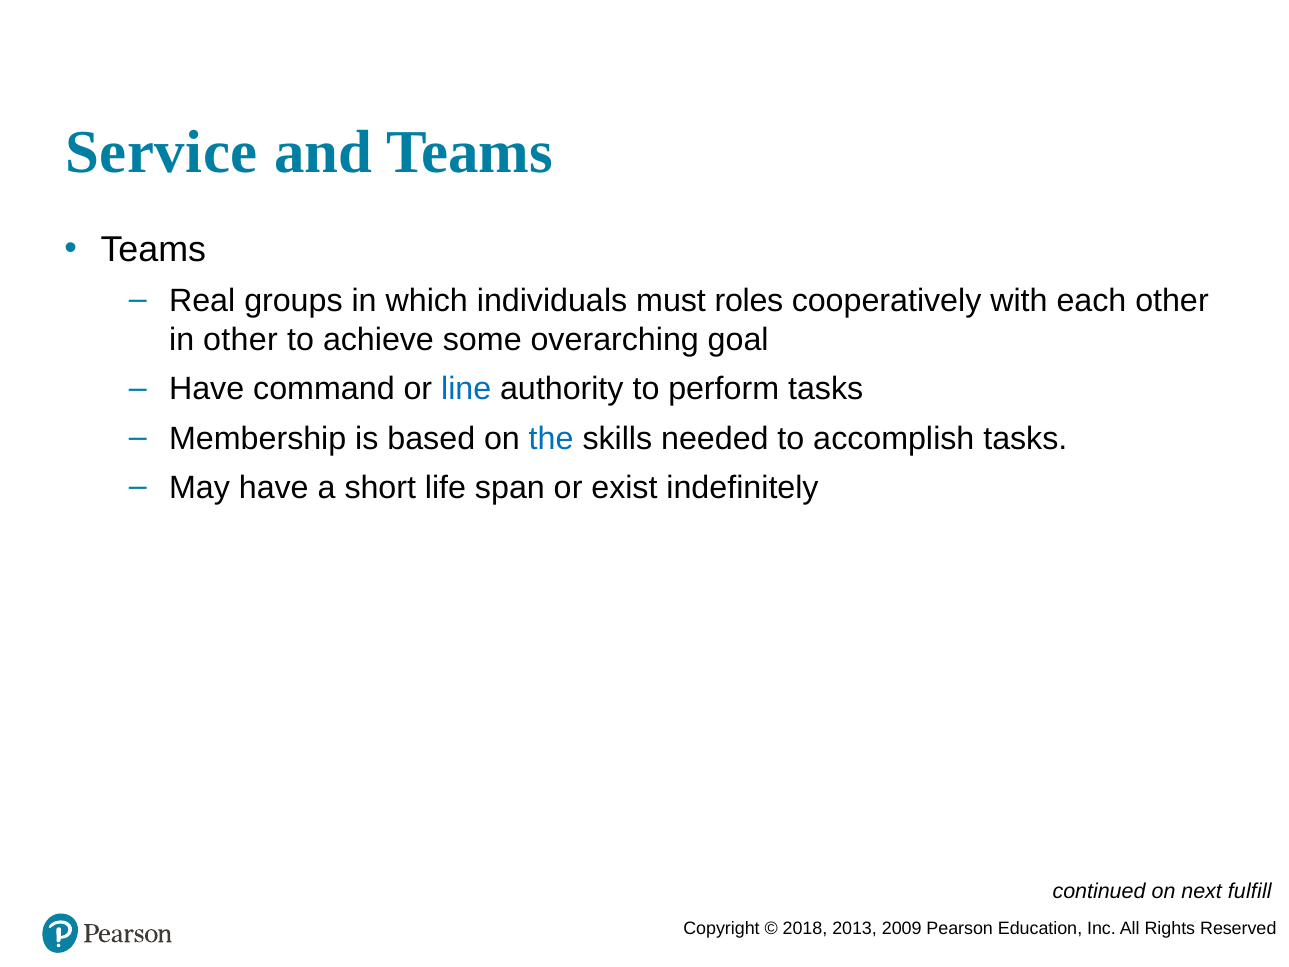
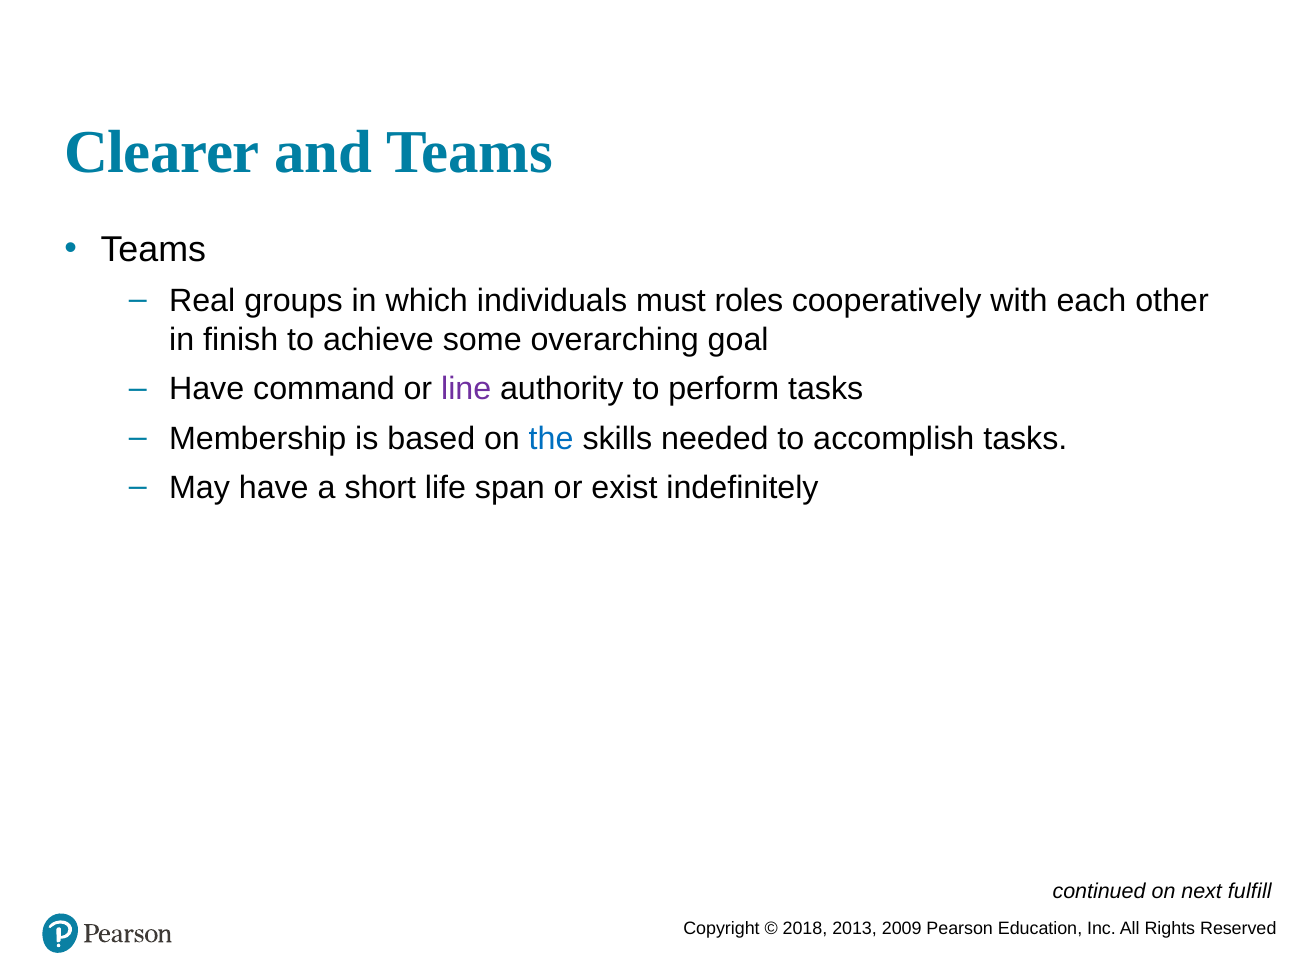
Service: Service -> Clearer
in other: other -> finish
line colour: blue -> purple
